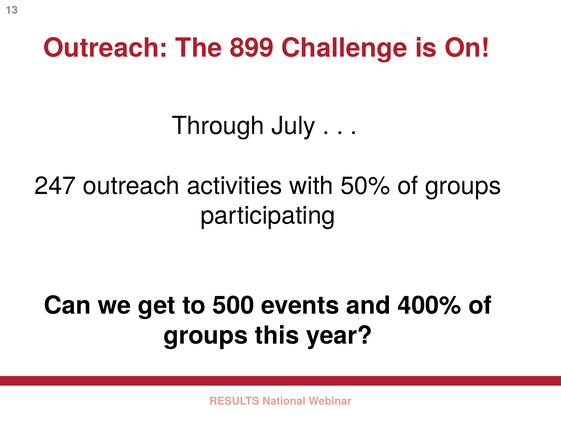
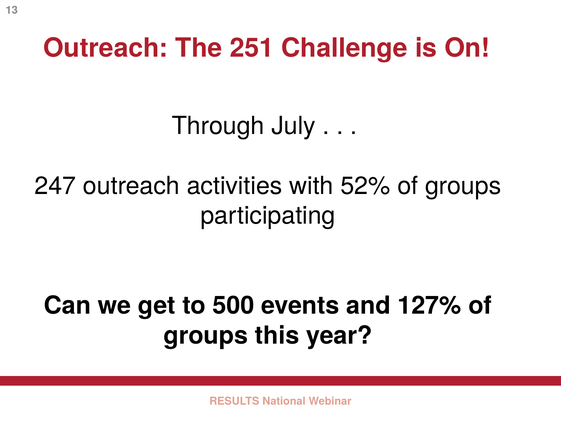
899: 899 -> 251
50%: 50% -> 52%
400%: 400% -> 127%
